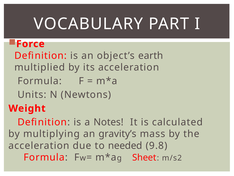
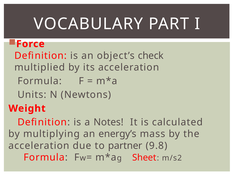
earth: earth -> check
gravity’s: gravity’s -> energy’s
needed: needed -> partner
